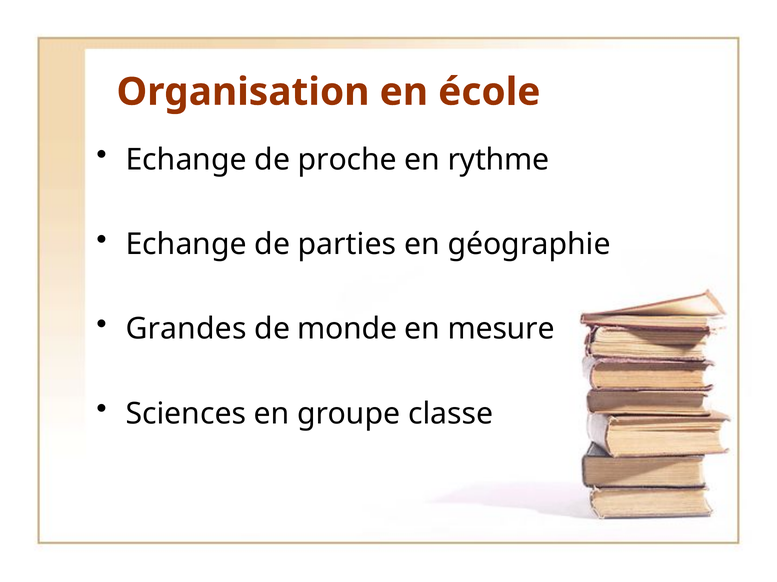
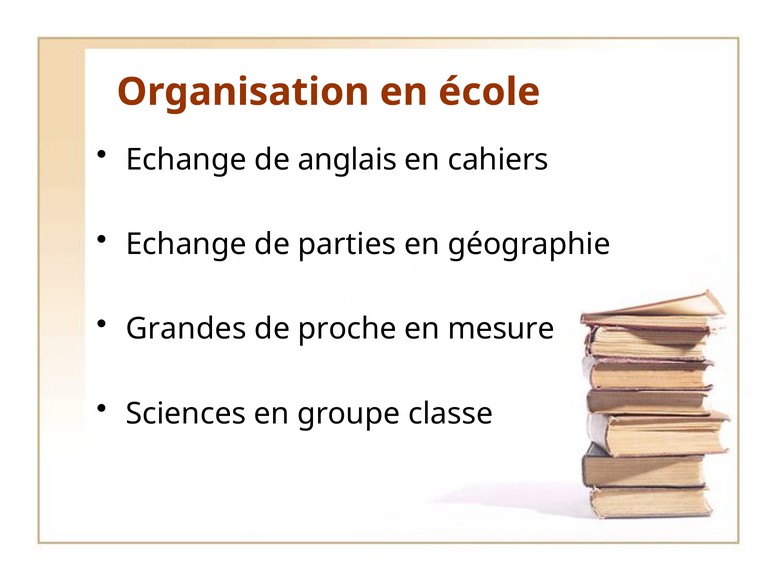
proche: proche -> anglais
rythme: rythme -> cahiers
monde: monde -> proche
